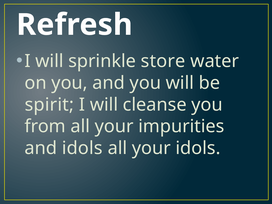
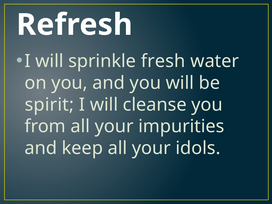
store: store -> fresh
and idols: idols -> keep
